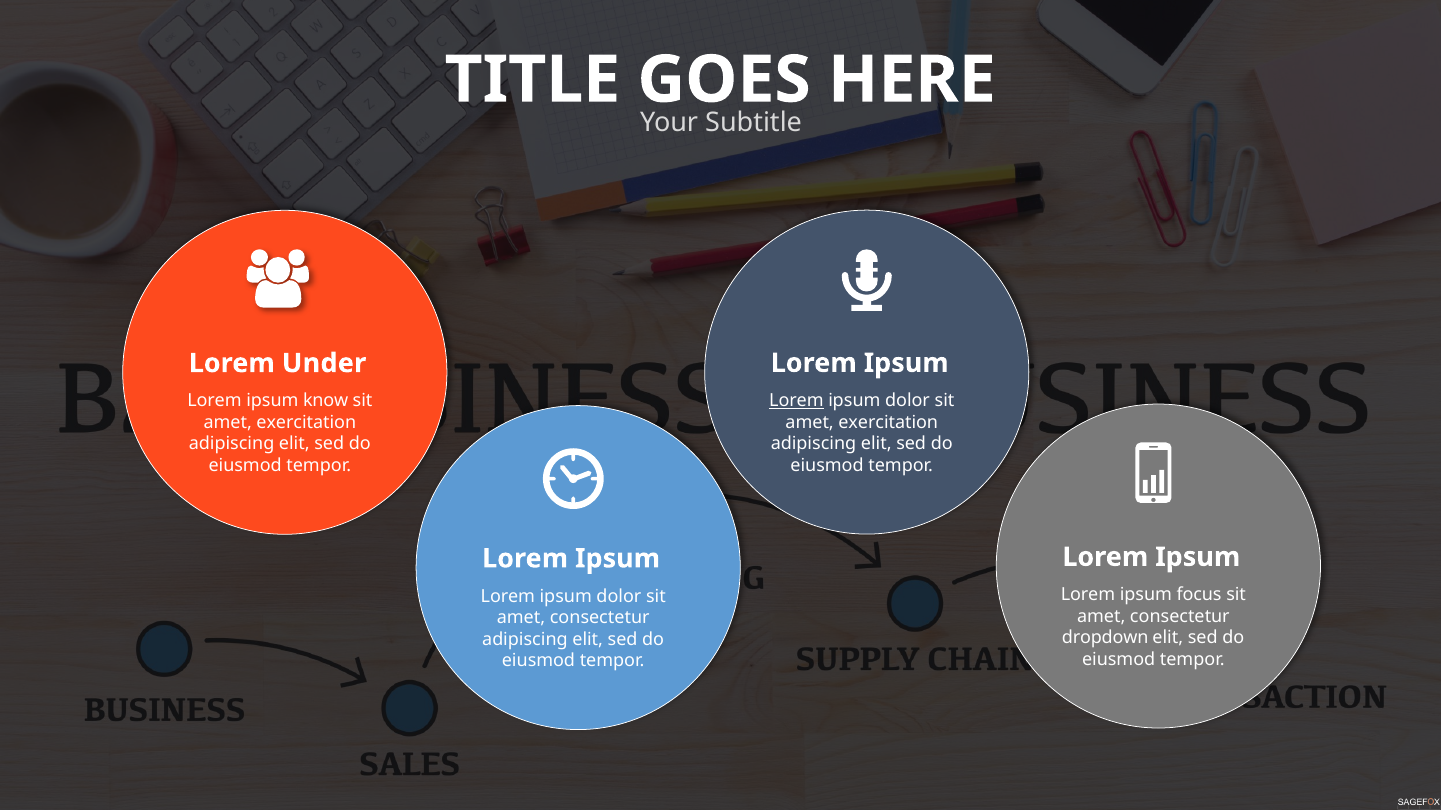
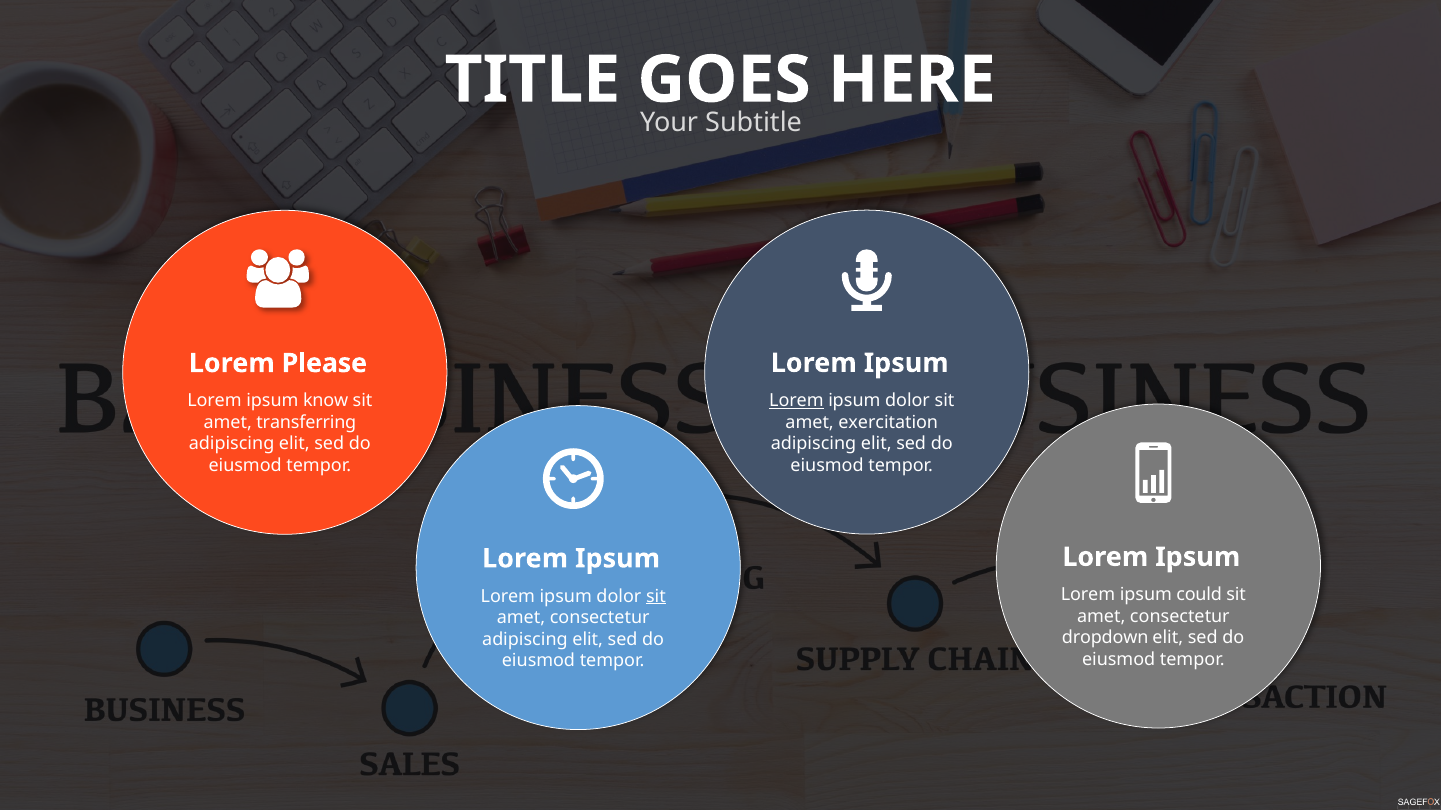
Under: Under -> Please
exercitation at (306, 423): exercitation -> transferring
focus: focus -> could
sit at (656, 597) underline: none -> present
